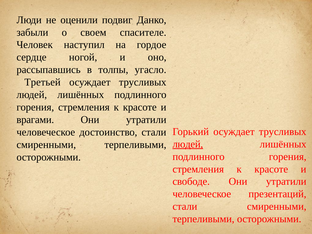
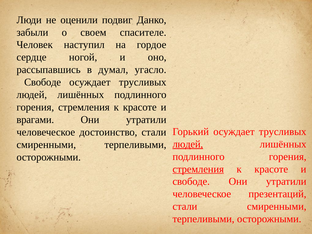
толпы: толпы -> думал
Третьей at (43, 82): Третьей -> Свободе
стремления at (198, 169) underline: none -> present
